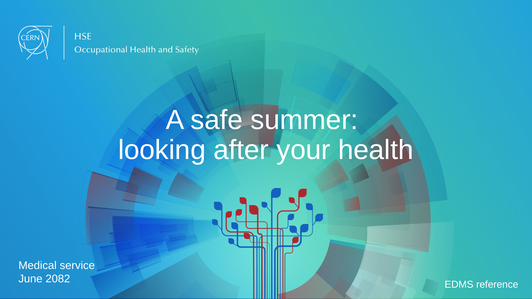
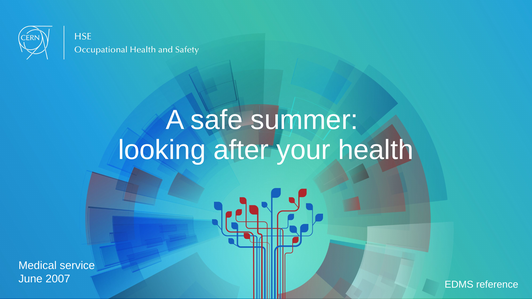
2082: 2082 -> 2007
